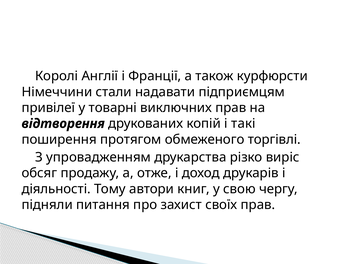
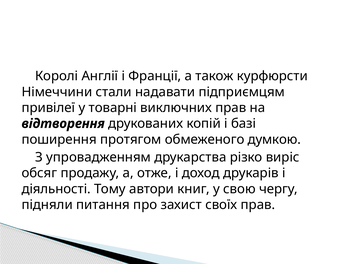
такі: такі -> базі
торгівлі: торгівлі -> думкою
